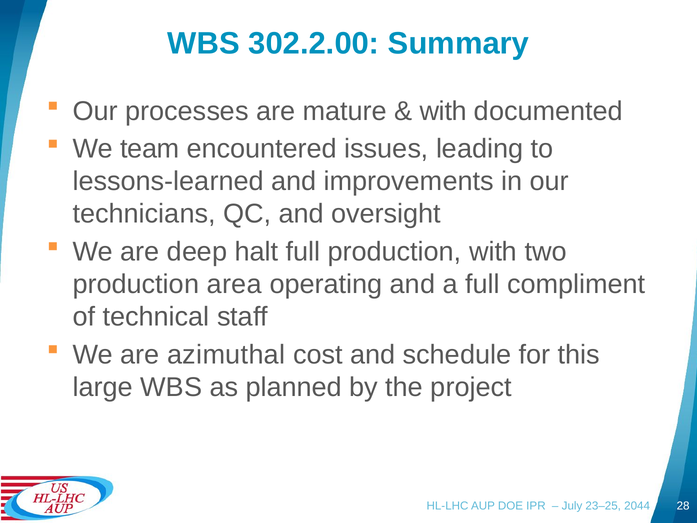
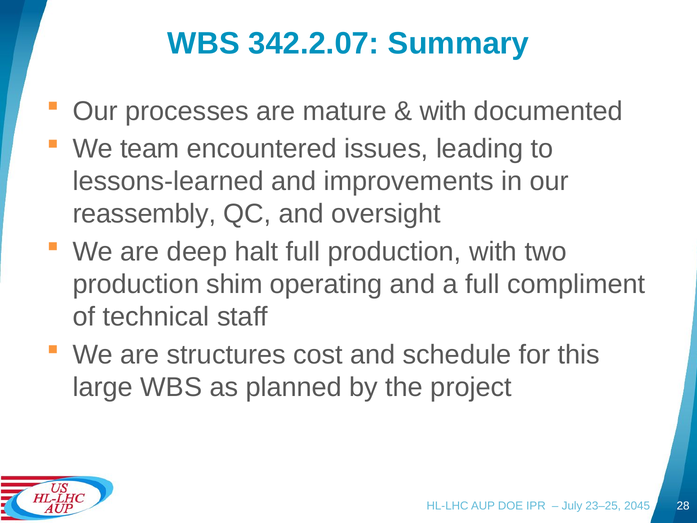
302.2.00: 302.2.00 -> 342.2.07
technicians: technicians -> reassembly
area: area -> shim
azimuthal: azimuthal -> structures
2044: 2044 -> 2045
